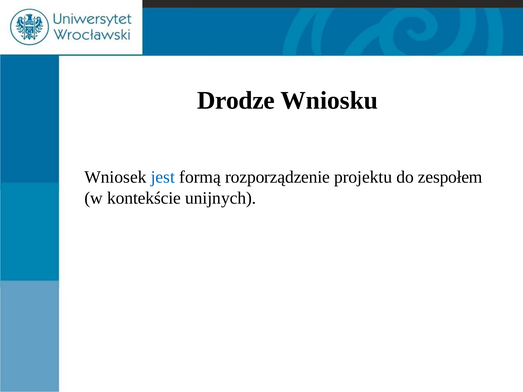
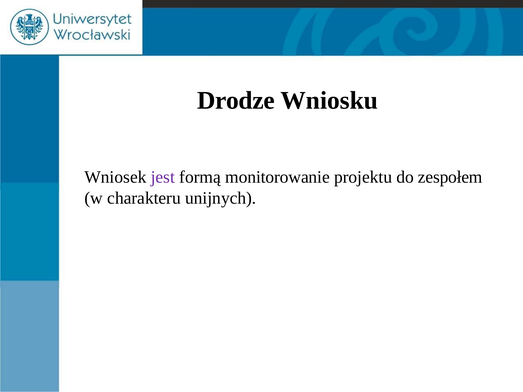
jest colour: blue -> purple
rozporządzenie: rozporządzenie -> monitorowanie
kontekście: kontekście -> charakteru
